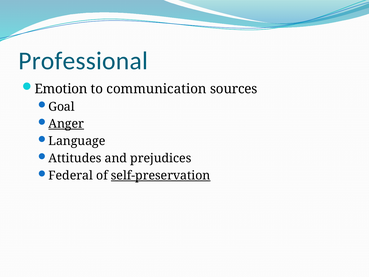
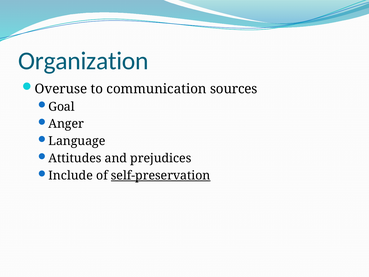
Professional: Professional -> Organization
Emotion: Emotion -> Overuse
Anger underline: present -> none
Federal: Federal -> Include
